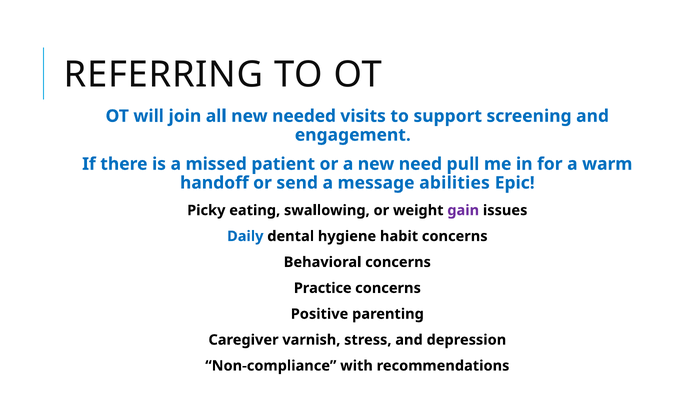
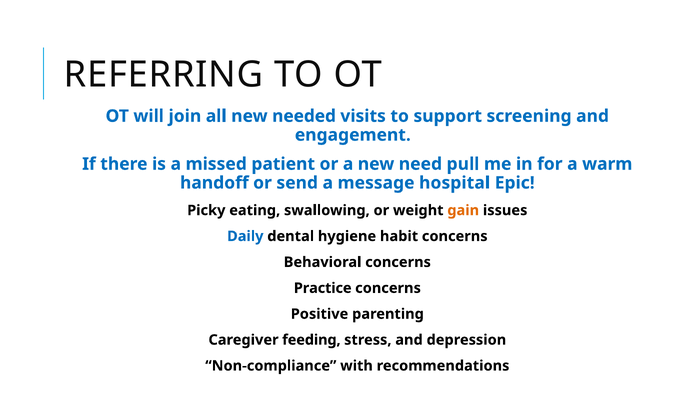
abilities: abilities -> hospital
gain colour: purple -> orange
varnish: varnish -> feeding
